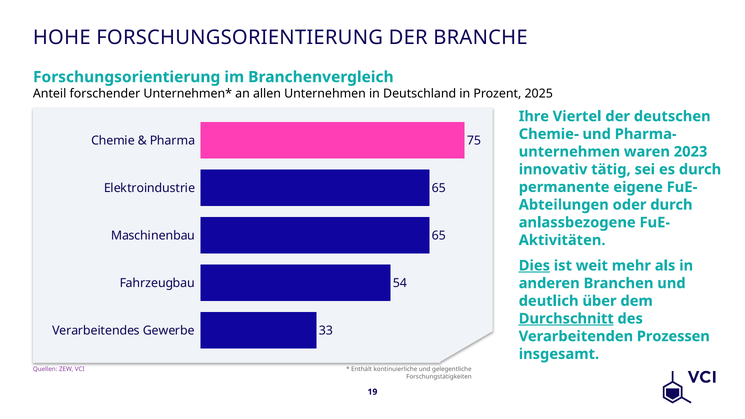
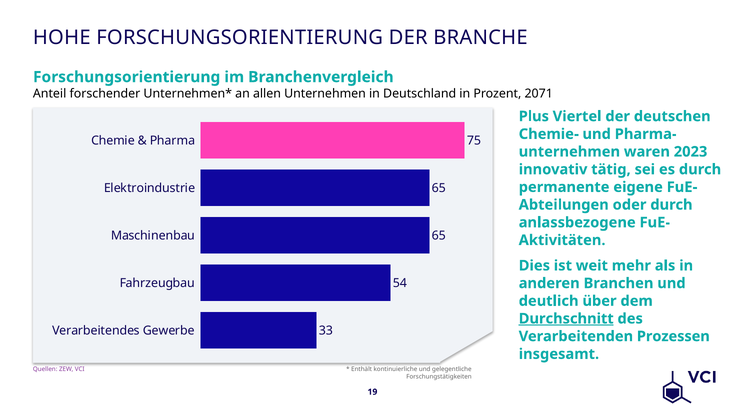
2025: 2025 -> 2071
Ihre: Ihre -> Plus
Dies underline: present -> none
